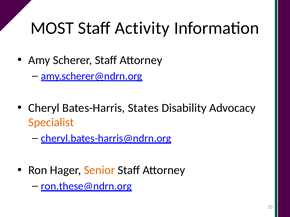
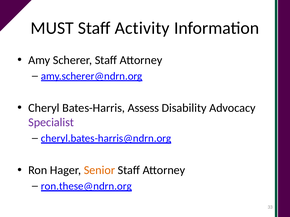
MOST: MOST -> MUST
States: States -> Assess
Specialist colour: orange -> purple
